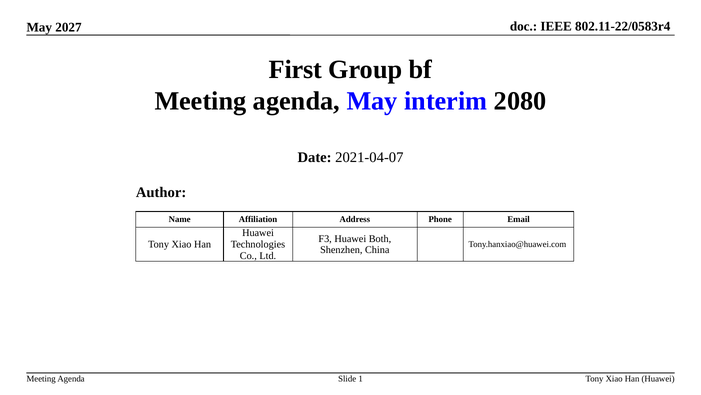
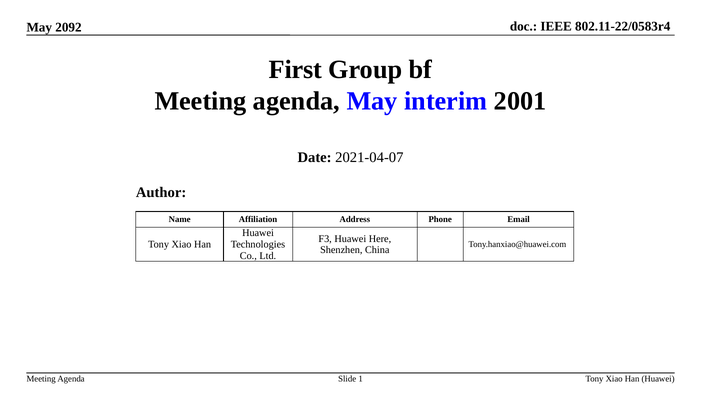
2027: 2027 -> 2092
2080: 2080 -> 2001
Both: Both -> Here
